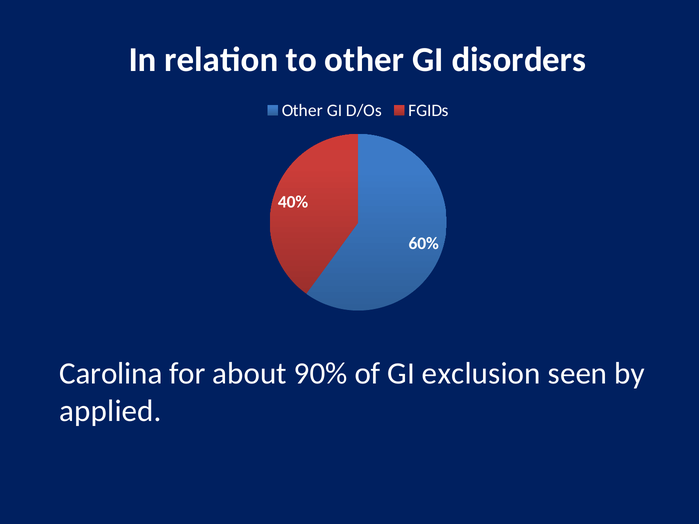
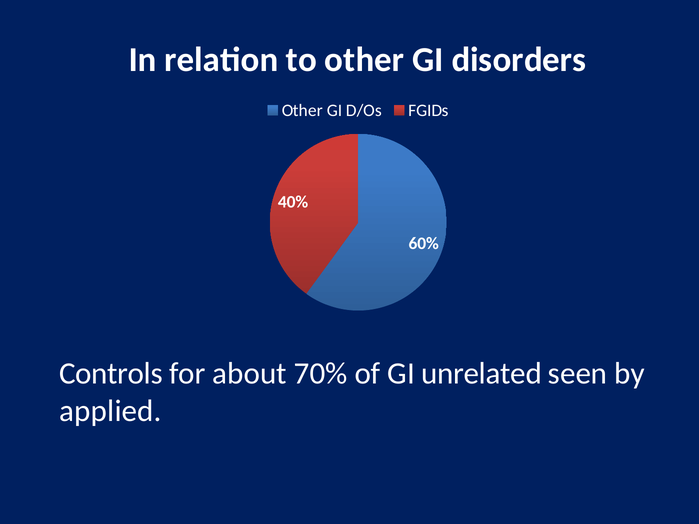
Carolina: Carolina -> Controls
90%: 90% -> 70%
exclusion: exclusion -> unrelated
